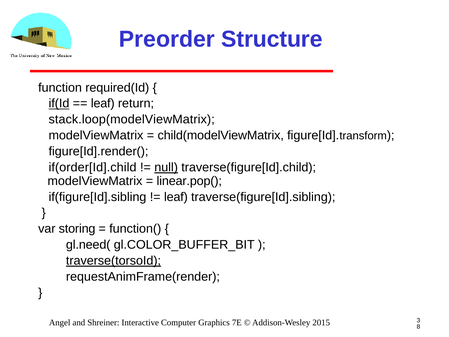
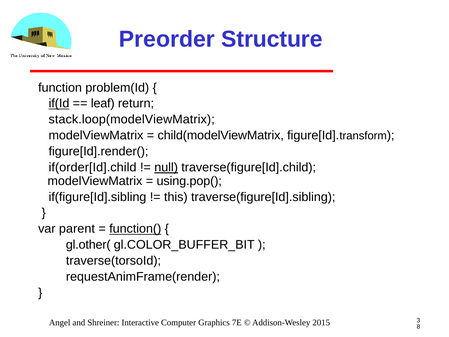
required(Id: required(Id -> problem(Id
linear.pop(: linear.pop( -> using.pop(
leaf at (176, 197): leaf -> this
storing: storing -> parent
function( underline: none -> present
gl.need(: gl.need( -> gl.other(
traverse(torsoId underline: present -> none
